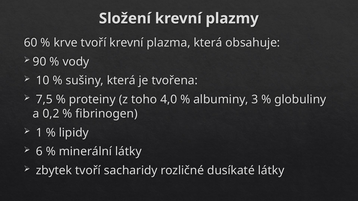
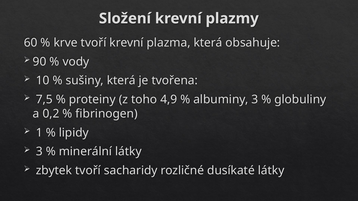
4,0: 4,0 -> 4,9
6 at (39, 152): 6 -> 3
